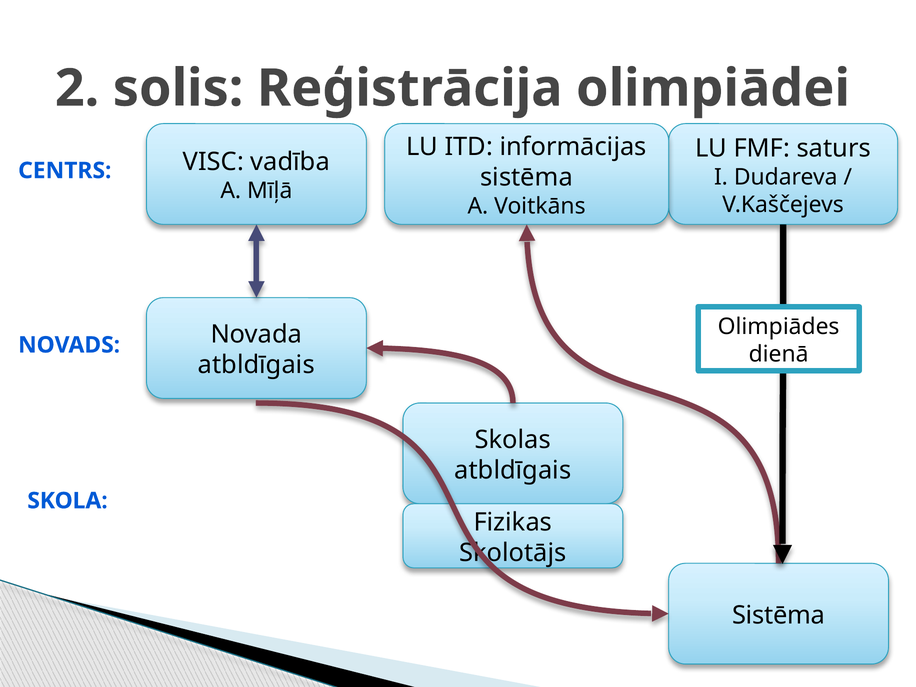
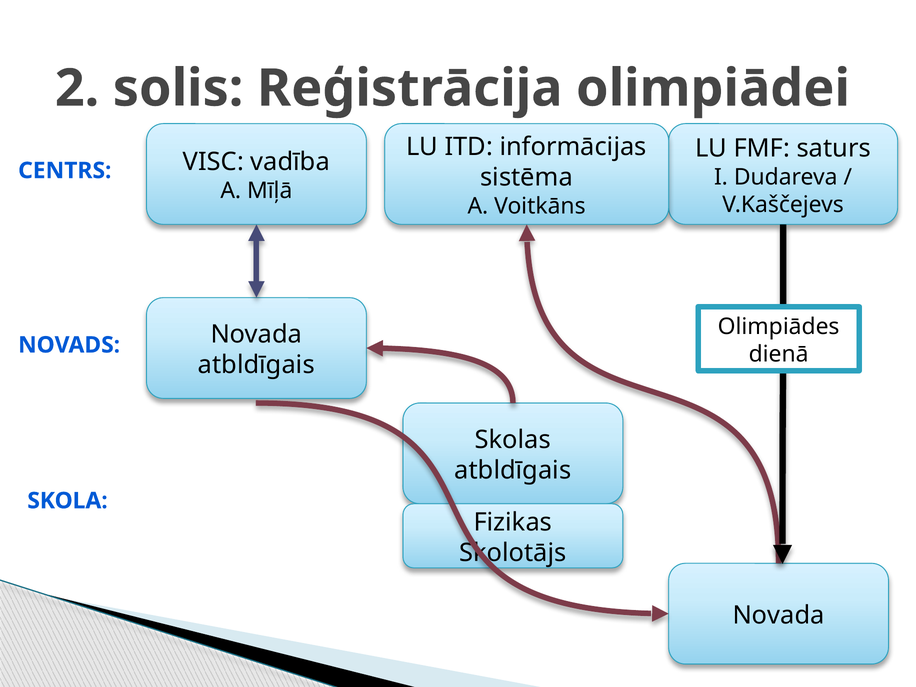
Sistēma at (779, 615): Sistēma -> Novada
